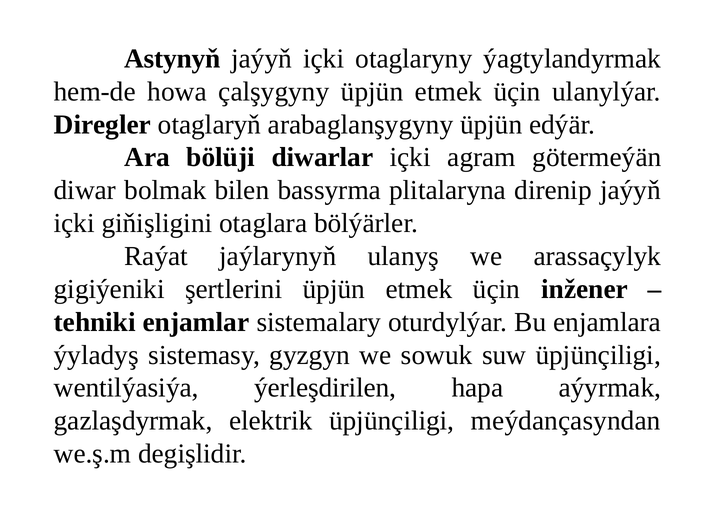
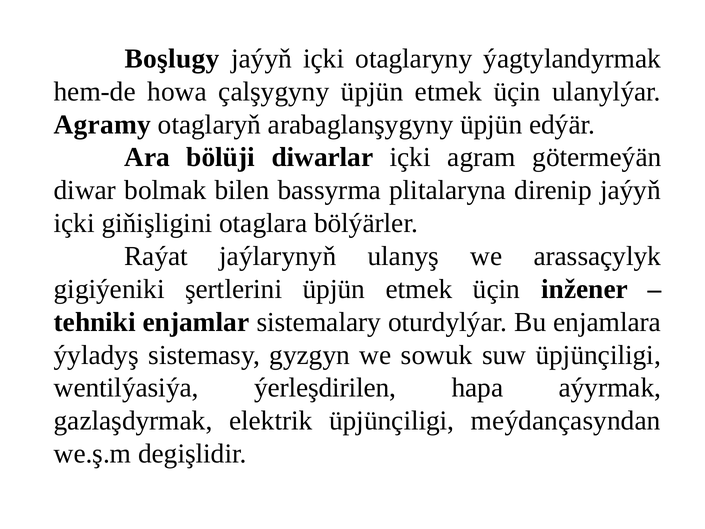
Astynyň: Astynyň -> Boşlugy
Diregler: Diregler -> Agramy
